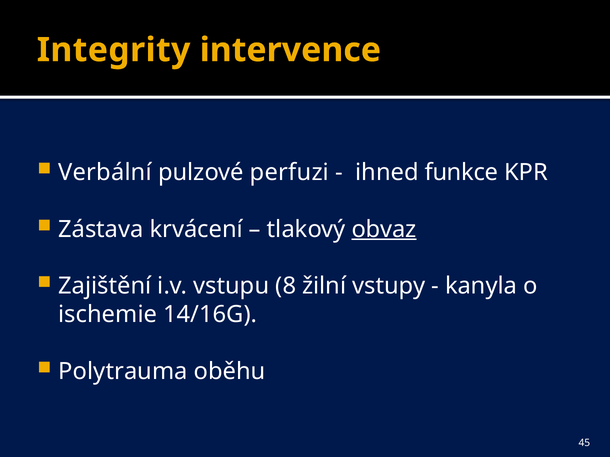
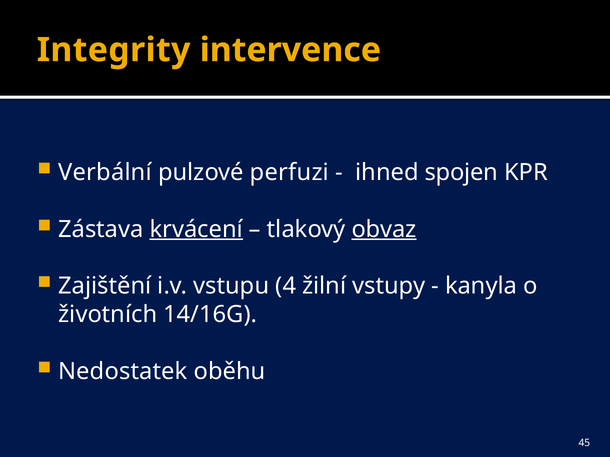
funkce: funkce -> spojen
krvácení underline: none -> present
8: 8 -> 4
ischemie: ischemie -> životních
Polytrauma: Polytrauma -> Nedostatek
